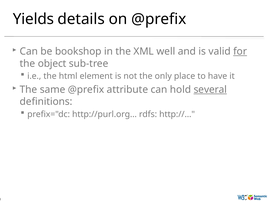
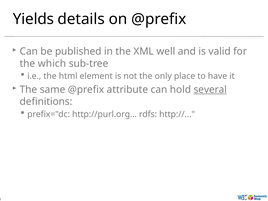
bookshop: bookshop -> published
for underline: present -> none
object: object -> which
